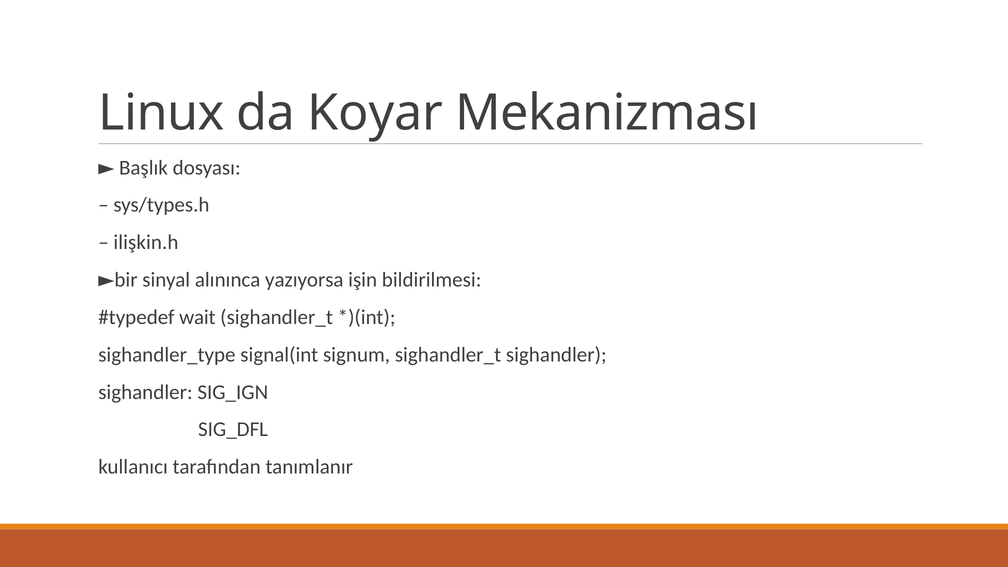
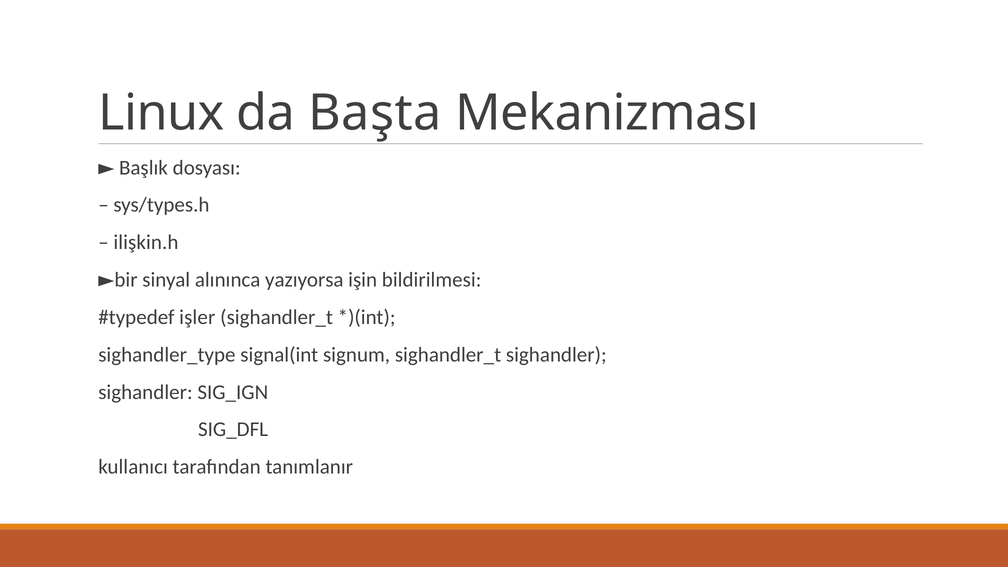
Koyar: Koyar -> Başta
wait: wait -> işler
